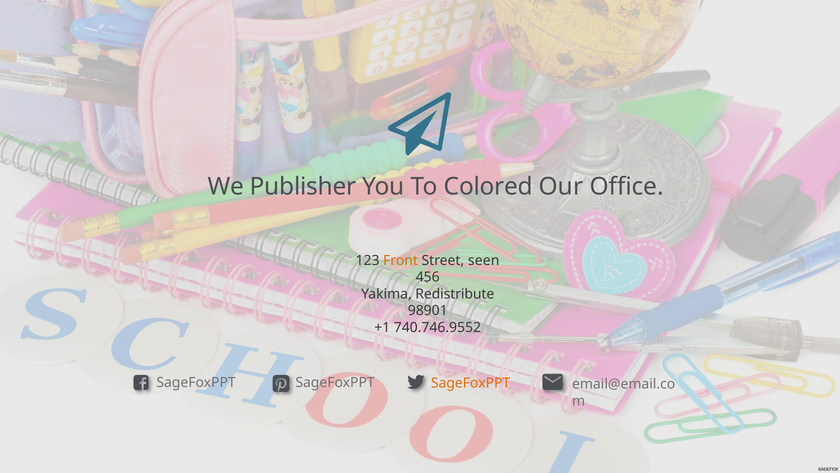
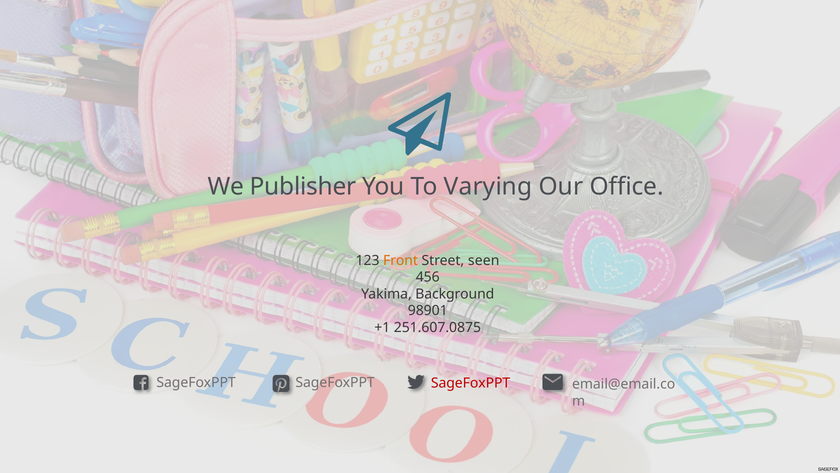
Colored: Colored -> Varying
Redistribute: Redistribute -> Background
740.746.9552: 740.746.9552 -> 251.607.0875
SageFoxPPT at (471, 383) colour: orange -> red
